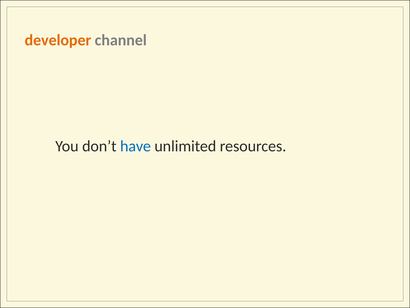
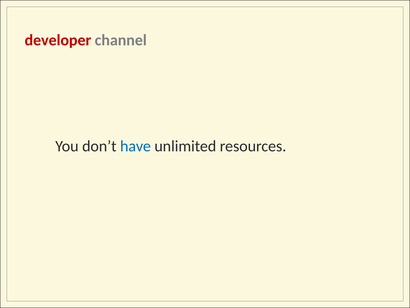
developer colour: orange -> red
